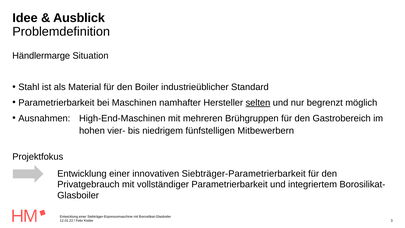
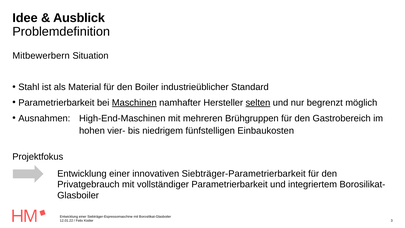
Händlermarge: Händlermarge -> Mitbewerbern
Maschinen underline: none -> present
Mitbewerbern: Mitbewerbern -> Einbaukosten
